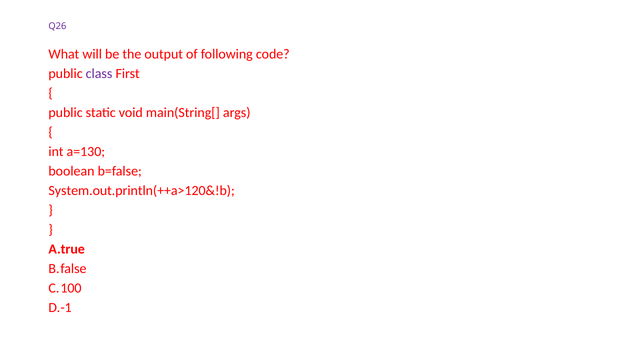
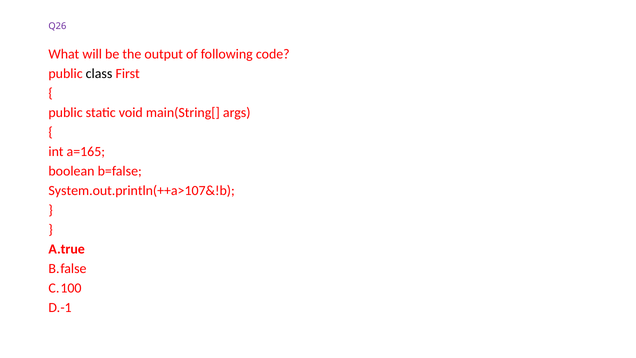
class colour: purple -> black
a=130: a=130 -> a=165
System.out.println(++a>120&!b: System.out.println(++a>120&!b -> System.out.println(++a>107&!b
